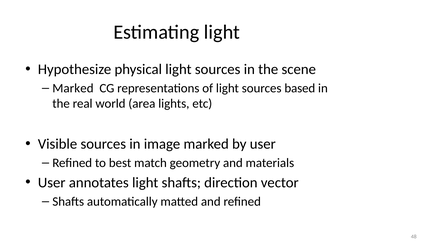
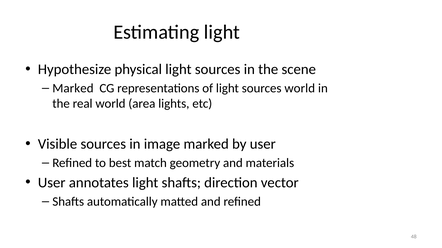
sources based: based -> world
